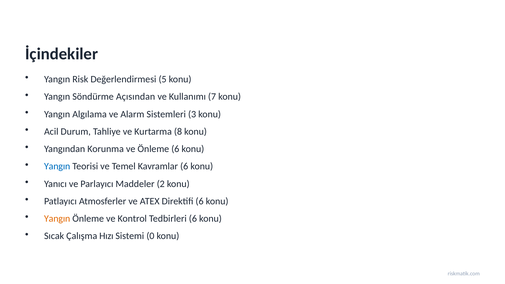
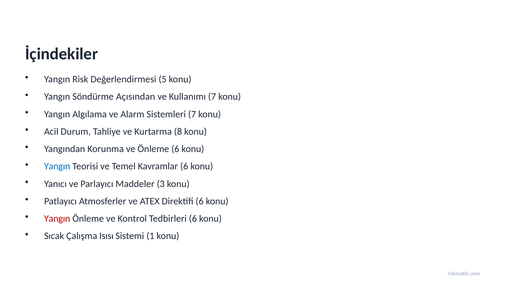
Sistemleri 3: 3 -> 7
2: 2 -> 3
Yangın at (57, 219) colour: orange -> red
Hızı: Hızı -> Isısı
0: 0 -> 1
